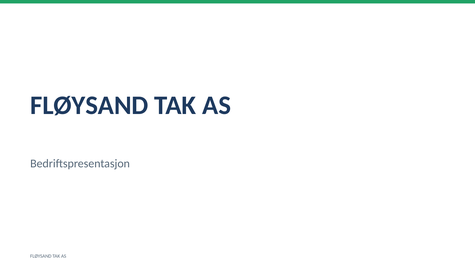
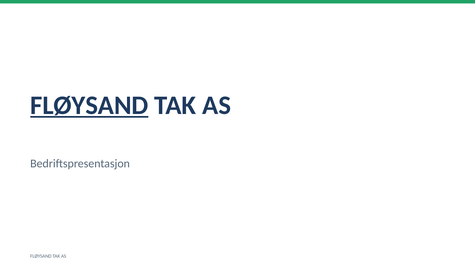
FLØYSAND at (89, 105) underline: none -> present
